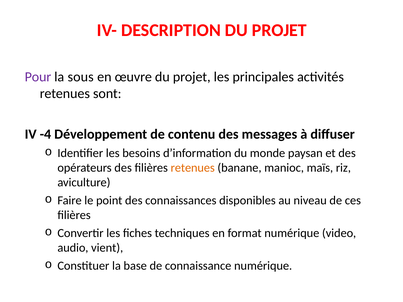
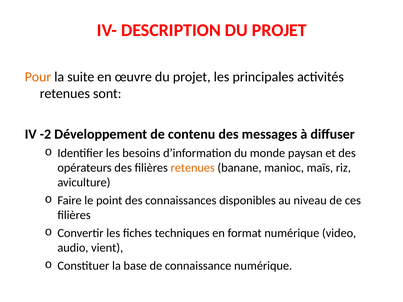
Pour colour: purple -> orange
sous: sous -> suite
-4: -4 -> -2
